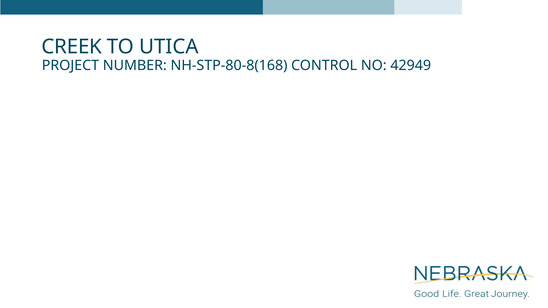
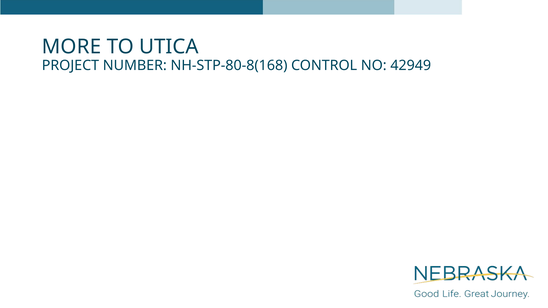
CREEK: CREEK -> MORE
